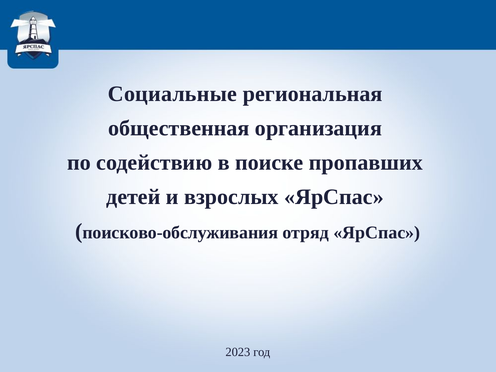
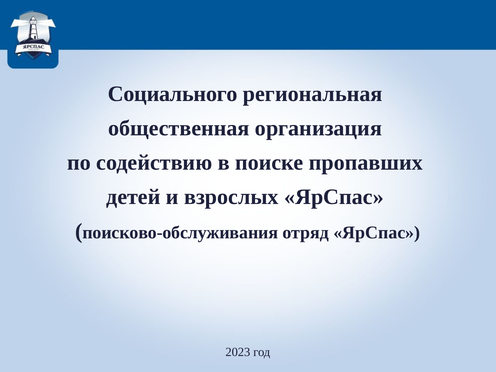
Социальные: Социальные -> Социального
